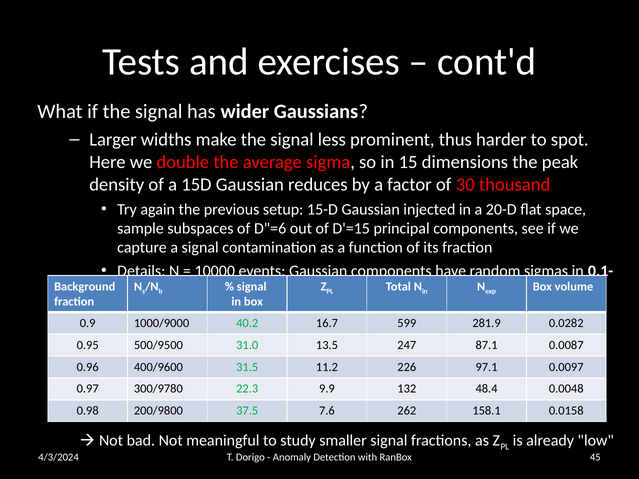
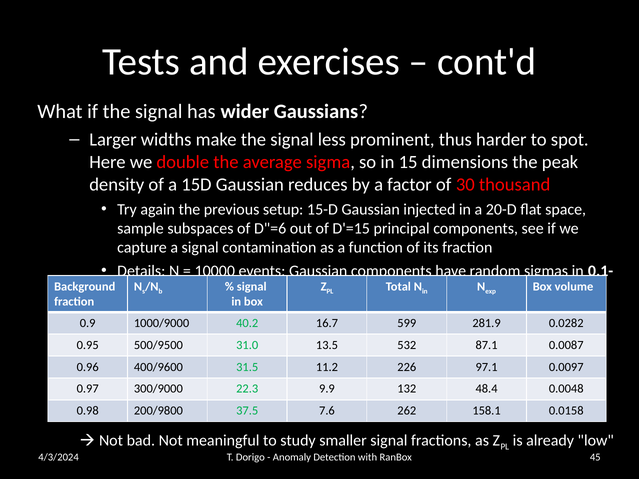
247: 247 -> 532
300/9780: 300/9780 -> 300/9000
